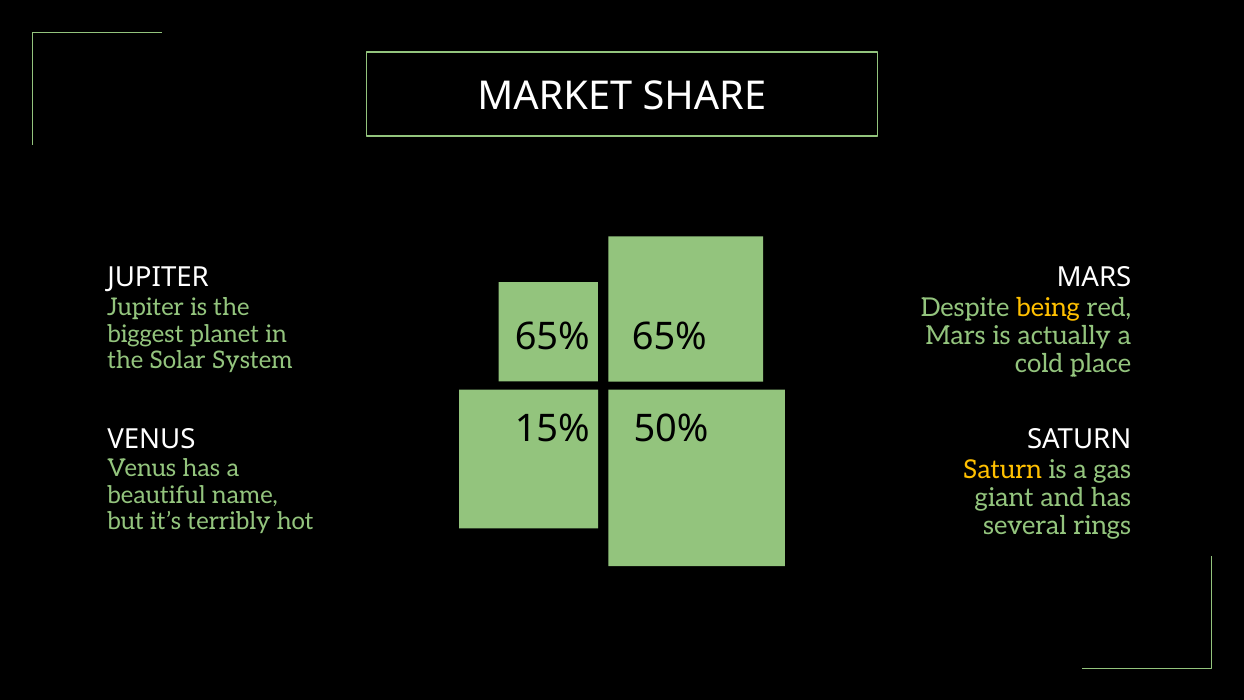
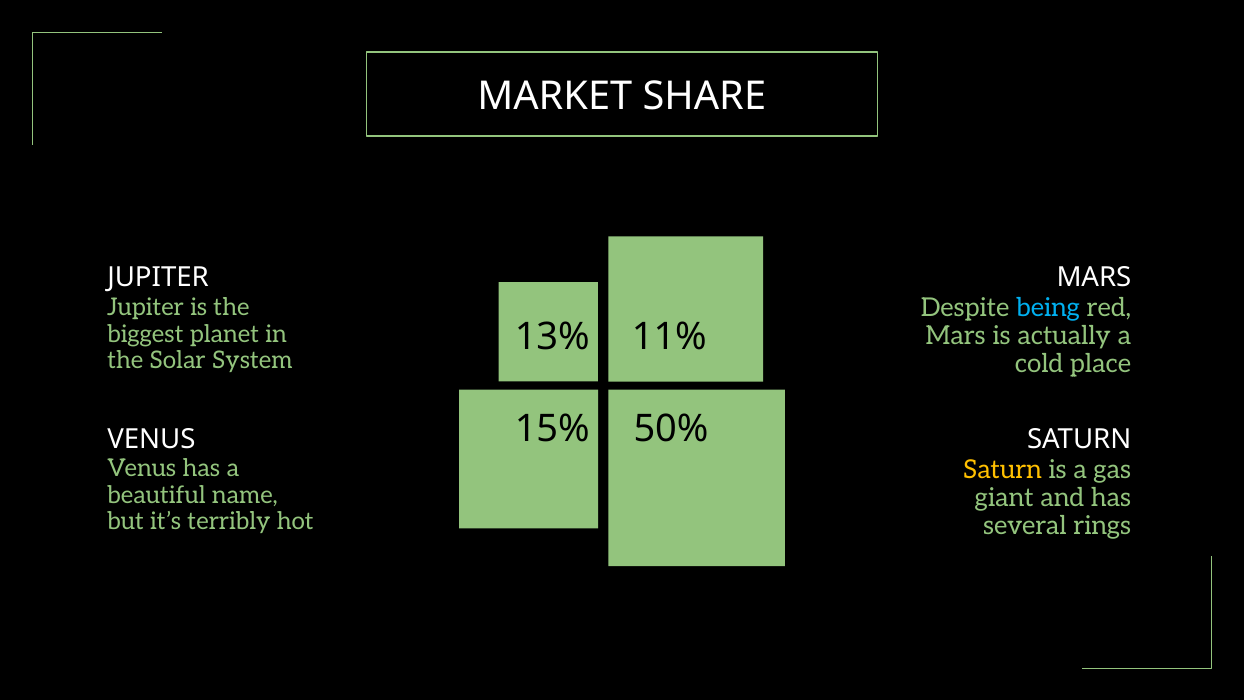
being colour: yellow -> light blue
65% at (552, 337): 65% -> 13%
65% at (669, 337): 65% -> 11%
